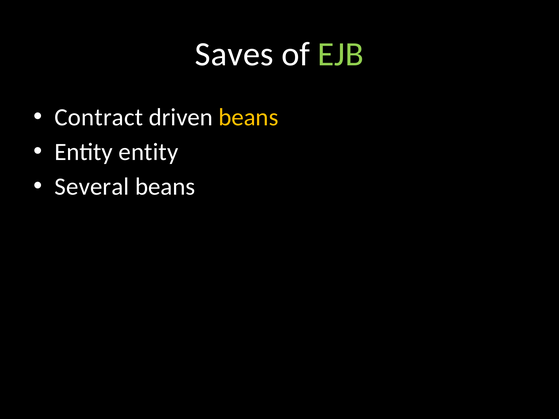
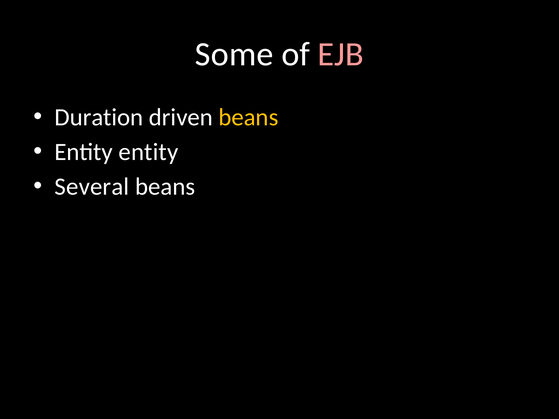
Saves: Saves -> Some
EJB colour: light green -> pink
Contract: Contract -> Duration
